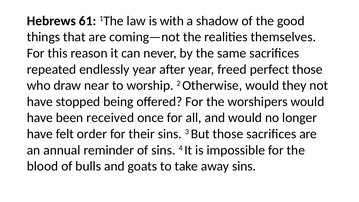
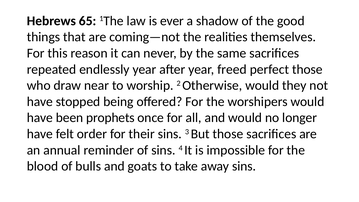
61: 61 -> 65
with: with -> ever
received: received -> prophets
